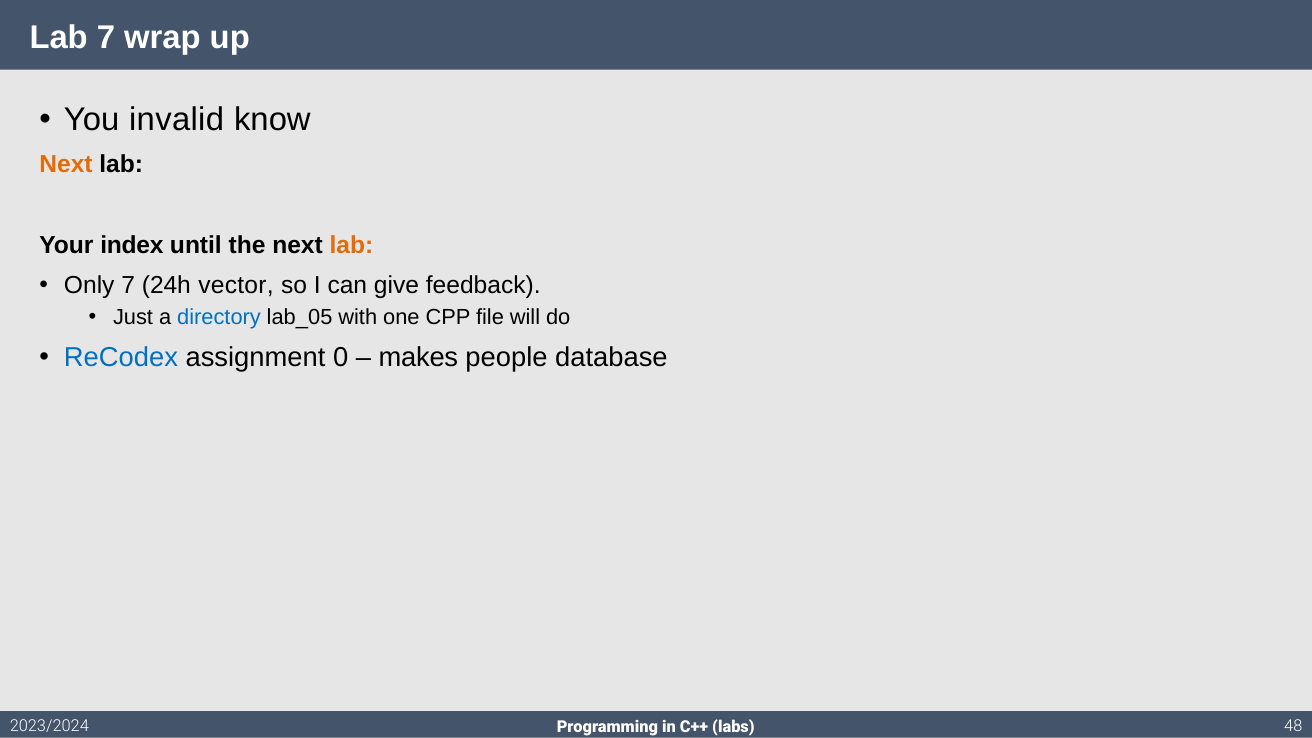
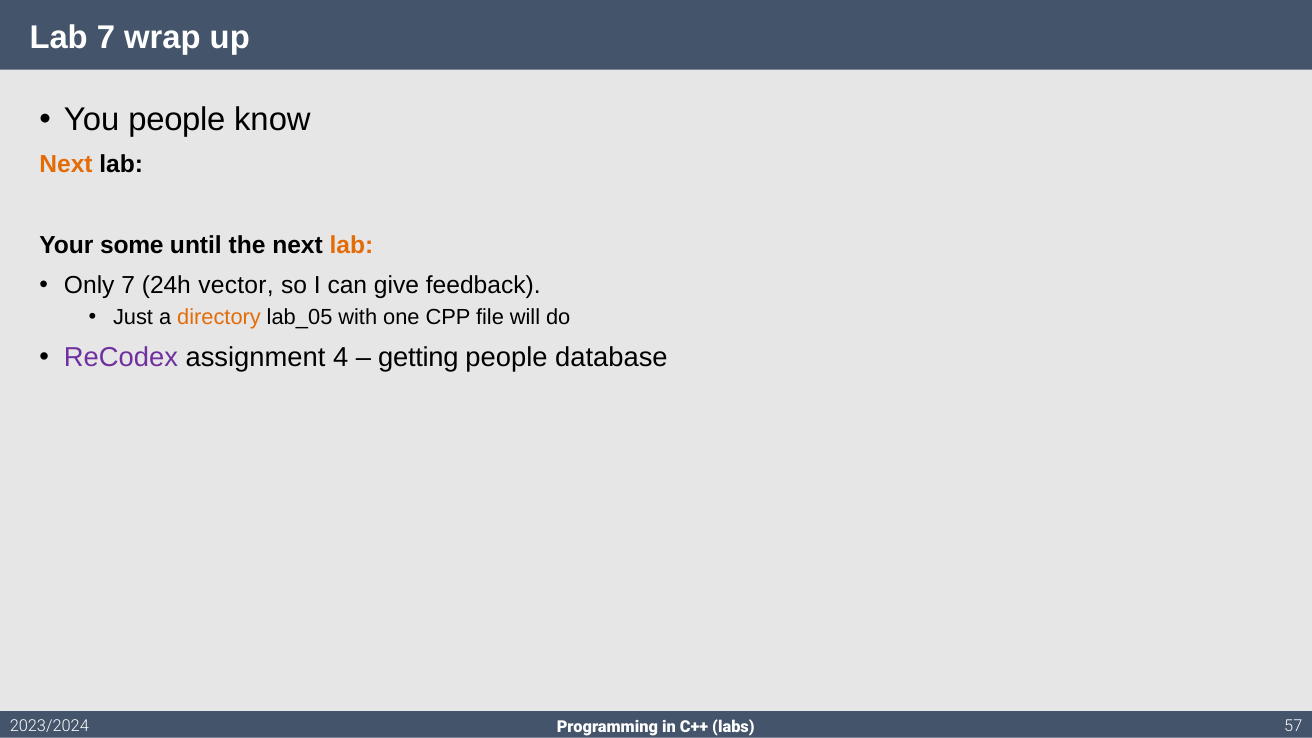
You invalid: invalid -> people
index: index -> some
directory colour: blue -> orange
ReCodex colour: blue -> purple
0: 0 -> 4
makes: makes -> getting
48: 48 -> 57
